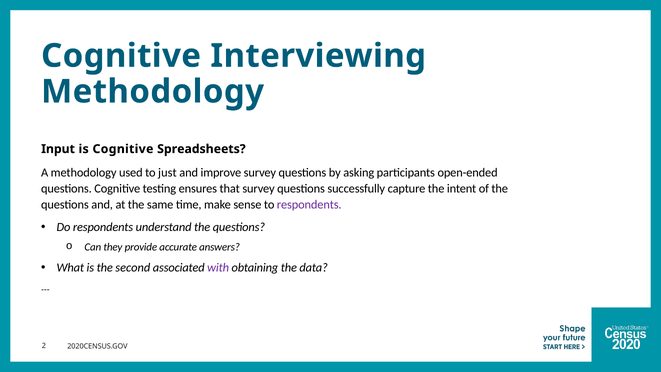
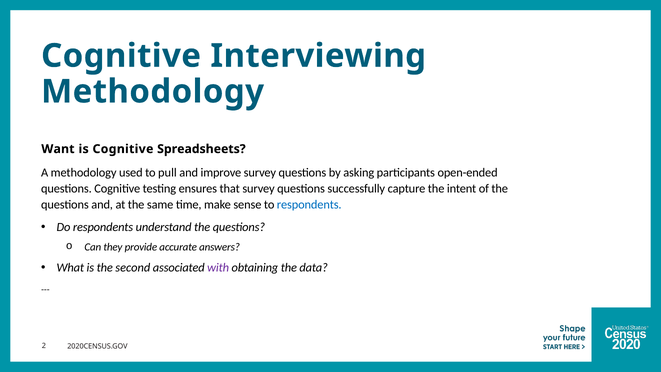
Input: Input -> Want
just: just -> pull
respondents at (309, 204) colour: purple -> blue
